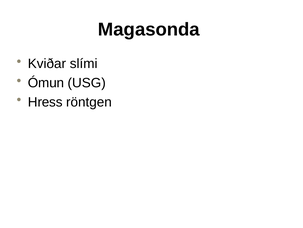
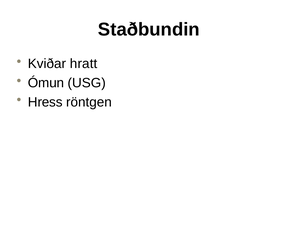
Magasonda: Magasonda -> Staðbundin
slími: slími -> hratt
